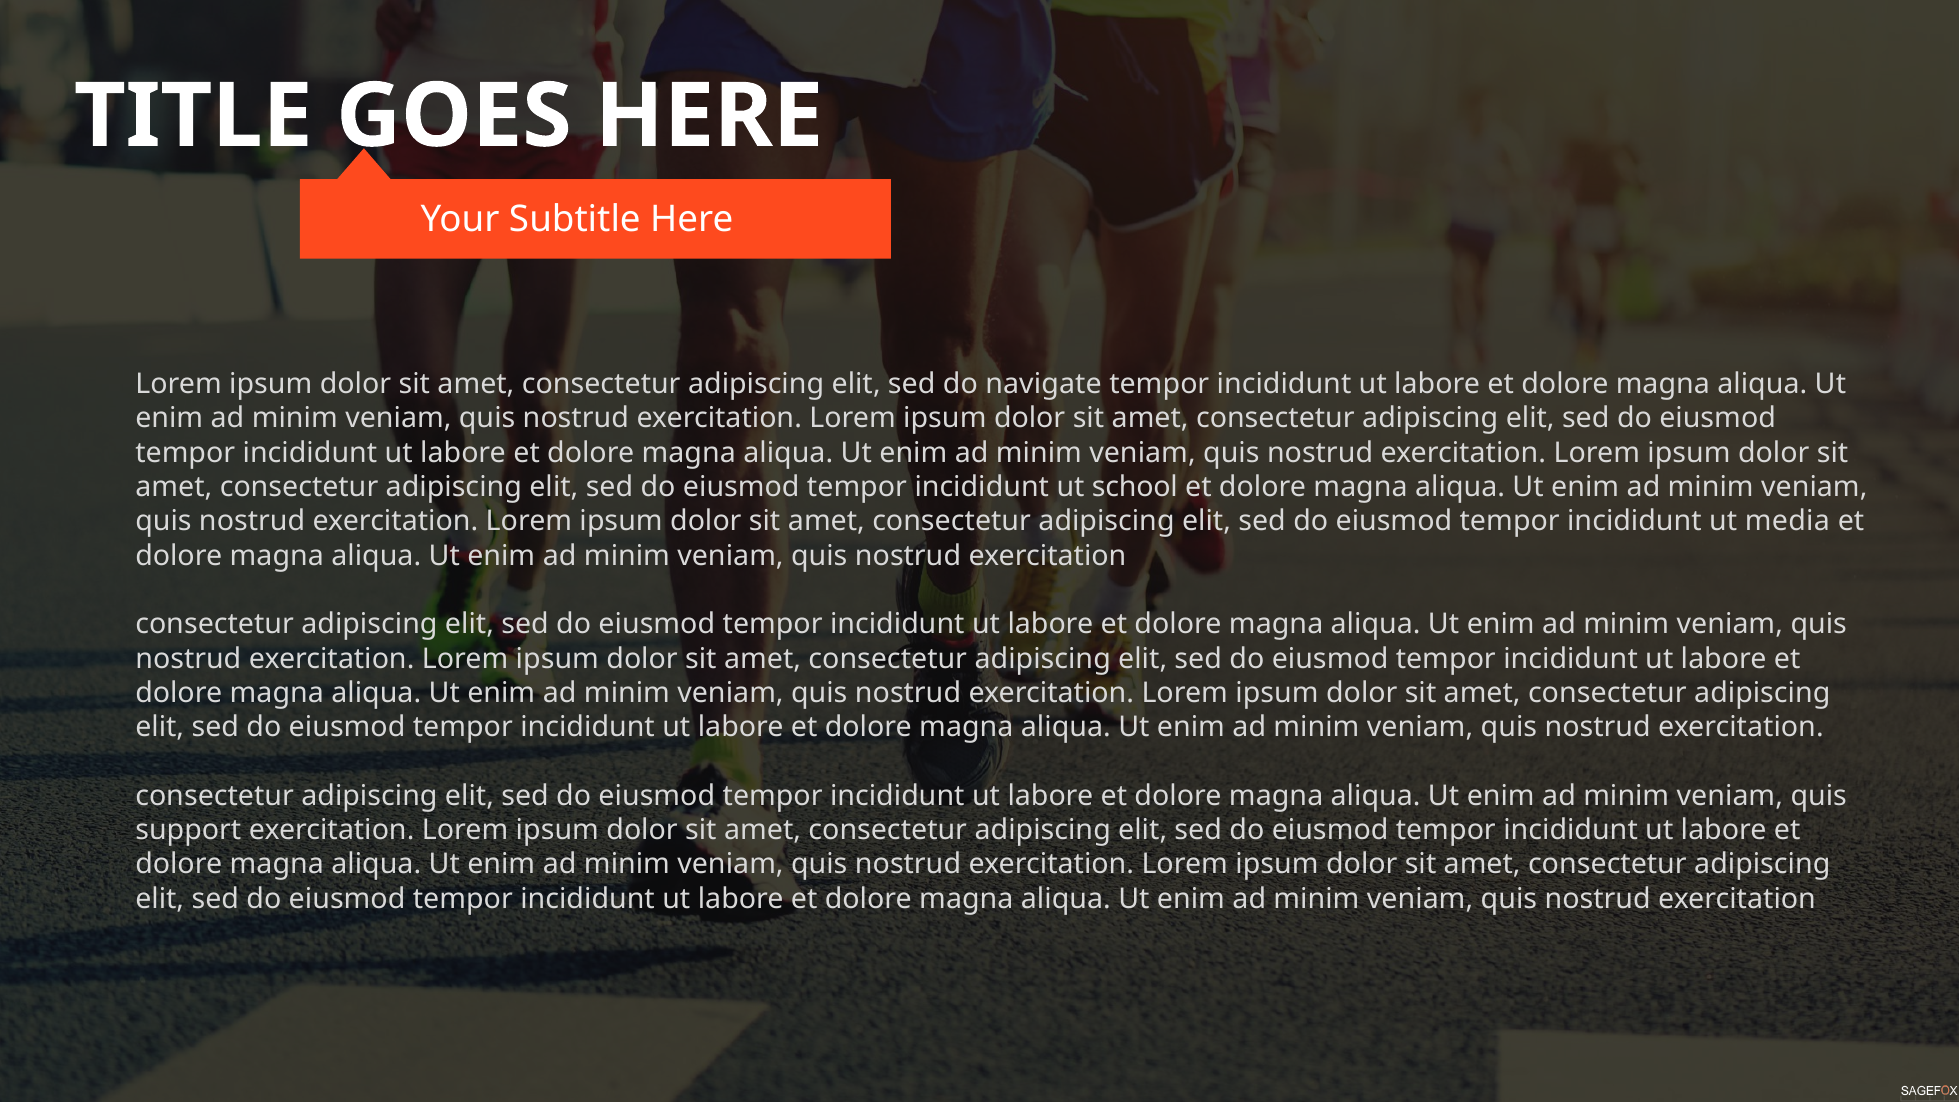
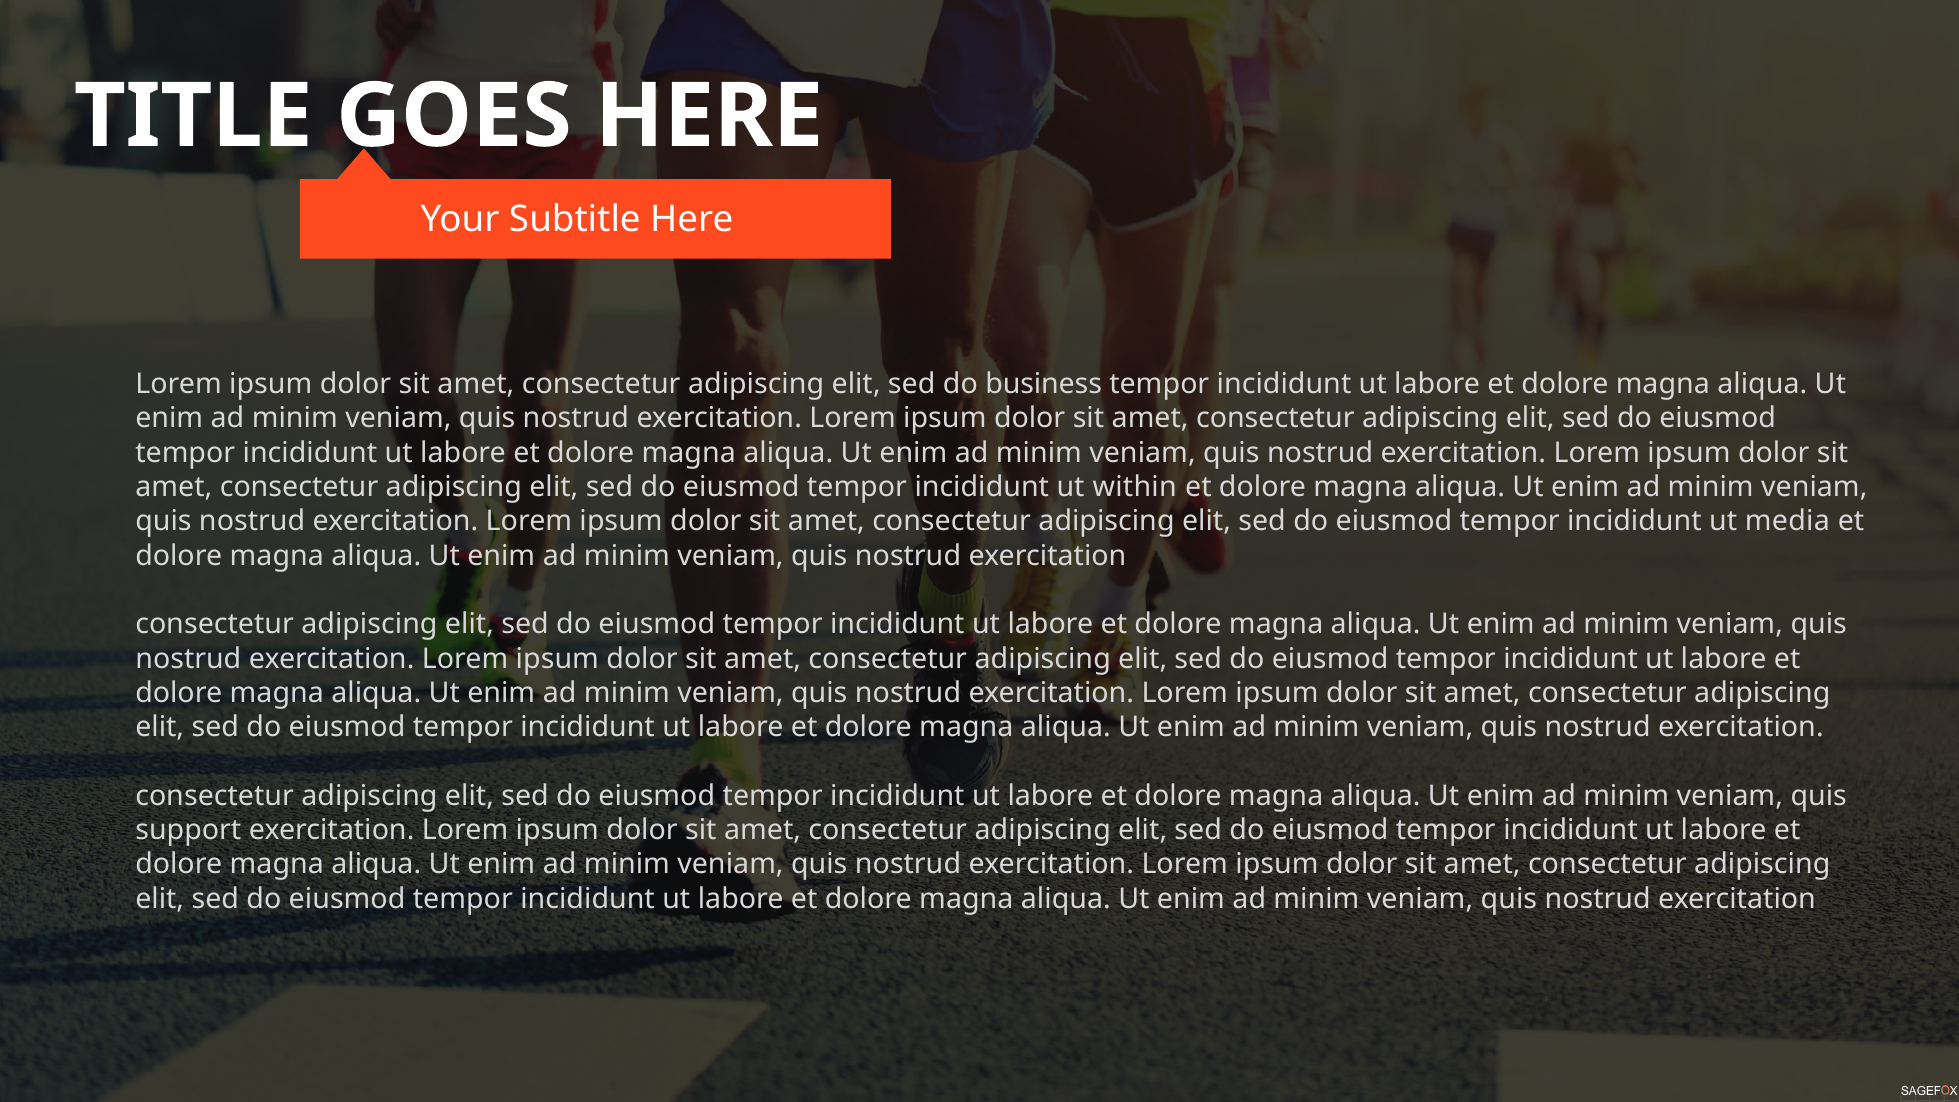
navigate: navigate -> business
school: school -> within
